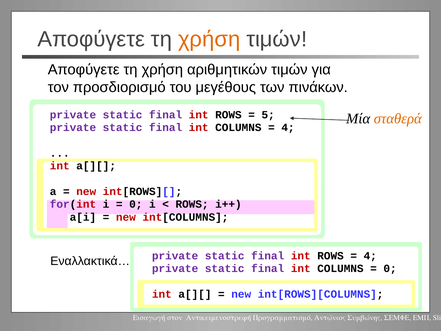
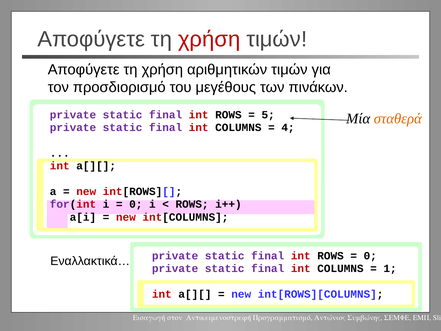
χρήση at (209, 39) colour: orange -> red
4 at (370, 256): 4 -> 0
0 at (390, 268): 0 -> 1
